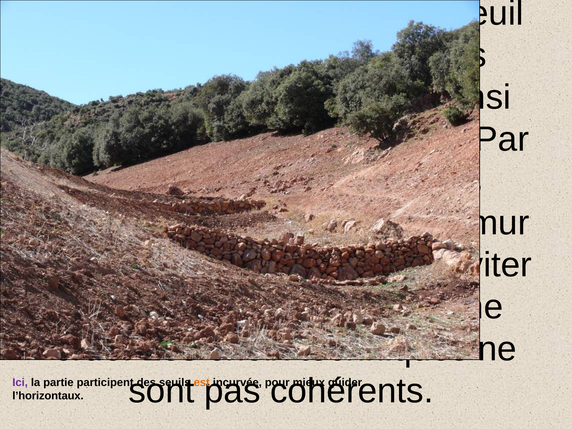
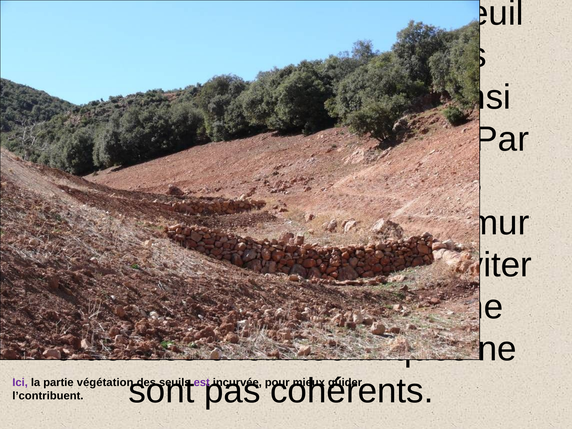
participent: participent -> végétation
est at (202, 382) colour: orange -> purple
l’horizontaux: l’horizontaux -> l’contribuent
